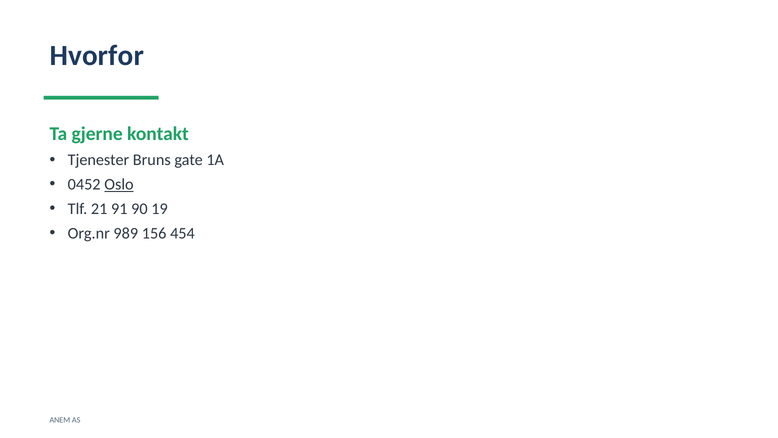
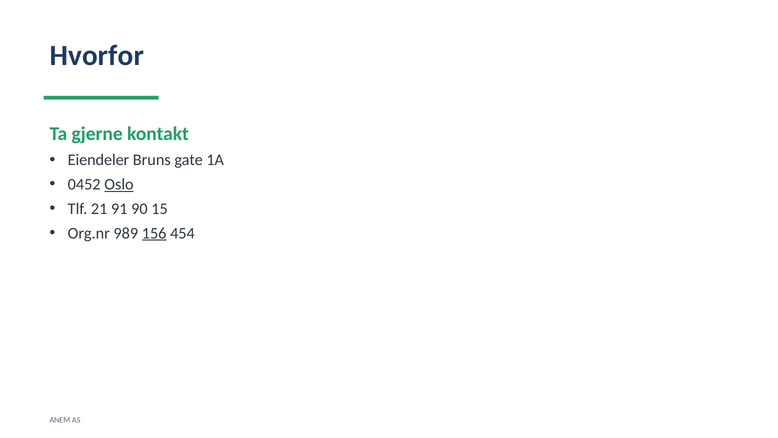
Tjenester: Tjenester -> Eiendeler
19: 19 -> 15
156 underline: none -> present
